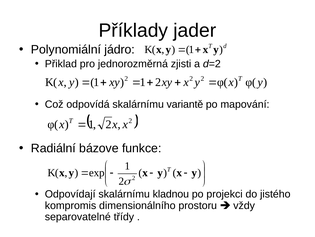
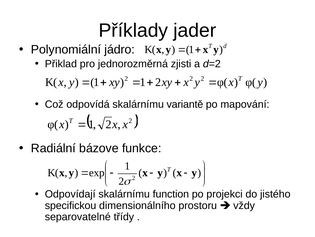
kladnou: kladnou -> function
kompromis: kompromis -> specifickou
